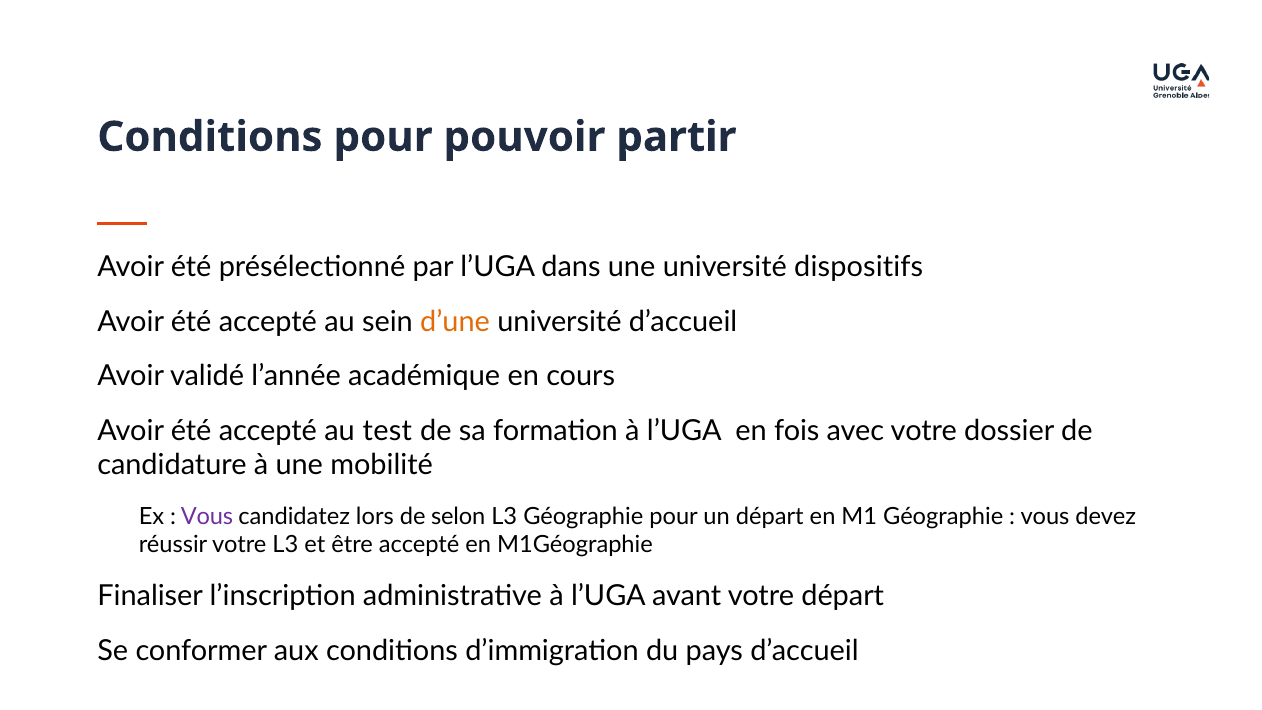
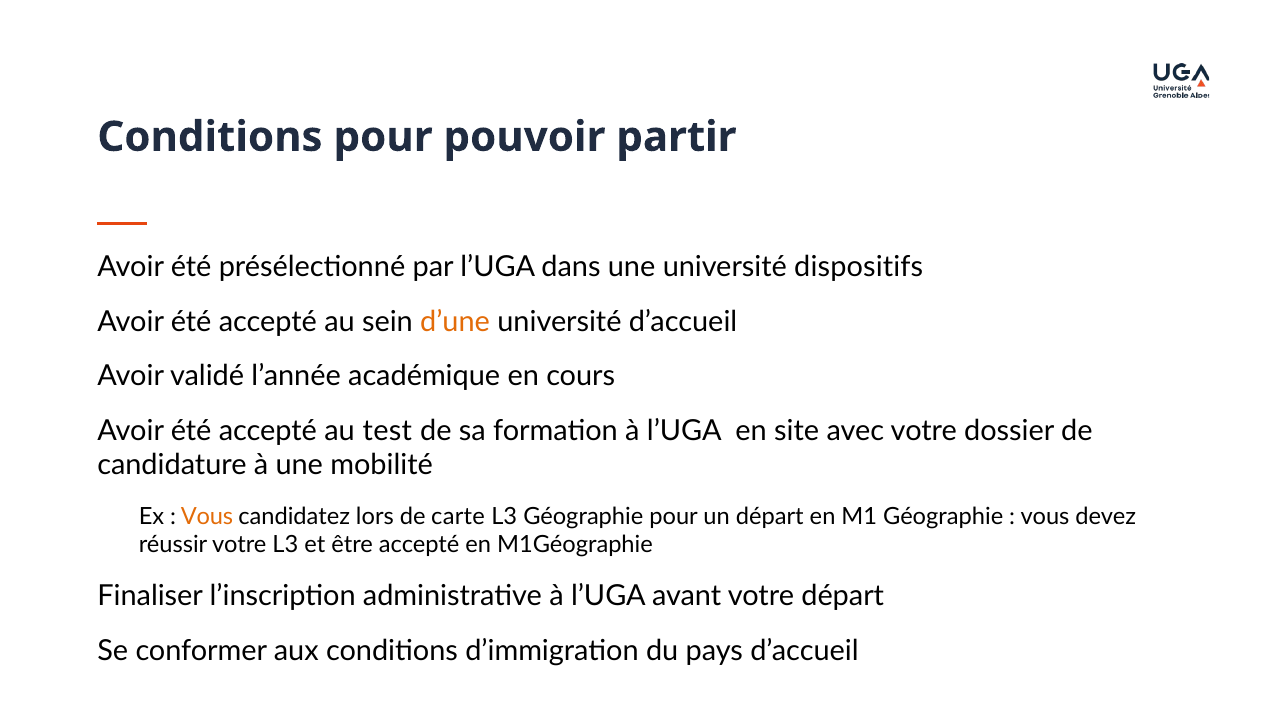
fois: fois -> site
Vous at (207, 516) colour: purple -> orange
selon: selon -> carte
